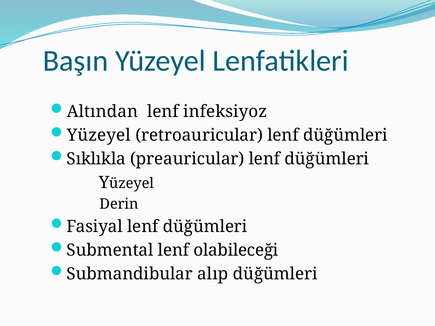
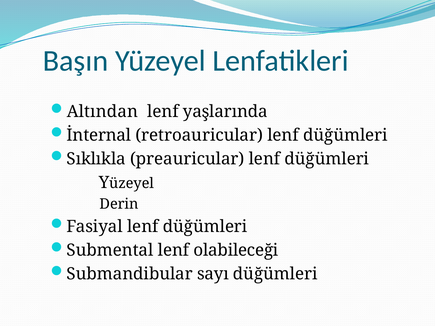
infeksiyoz: infeksiyoz -> yaşlarında
Yüzeyel at (99, 135): Yüzeyel -> İnternal
alıp: alıp -> sayı
